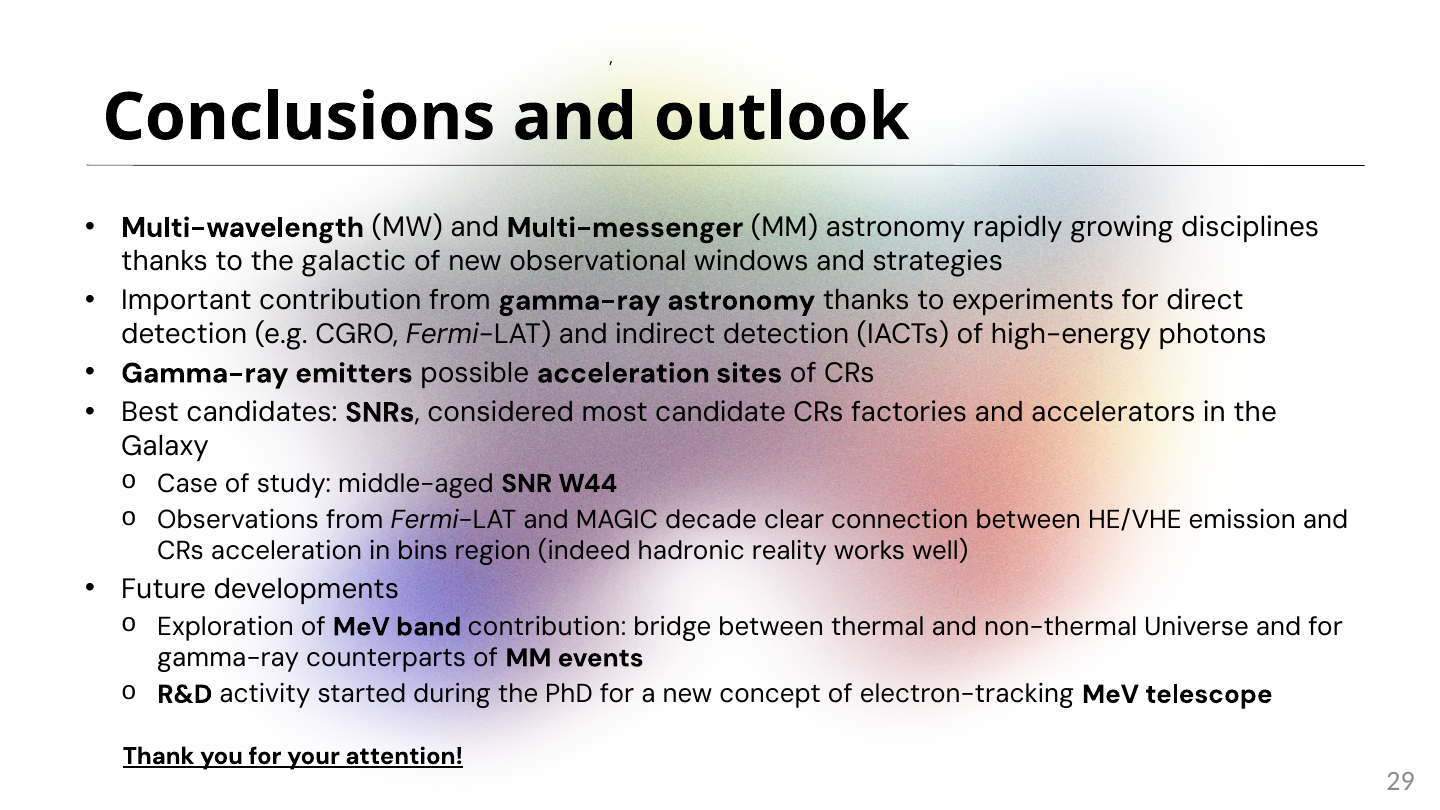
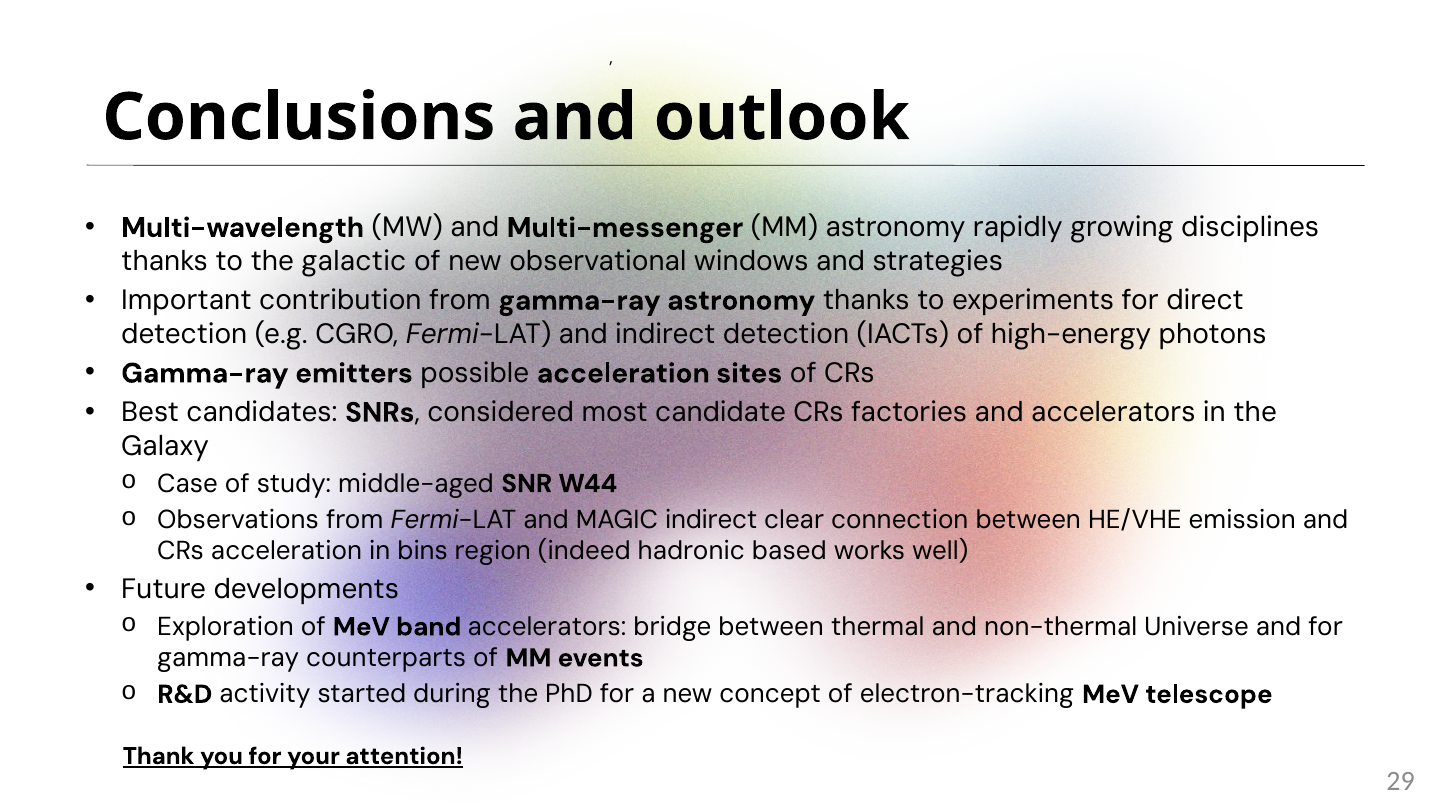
MAGIC decade: decade -> indirect
reality: reality -> based
band contribution: contribution -> accelerators
